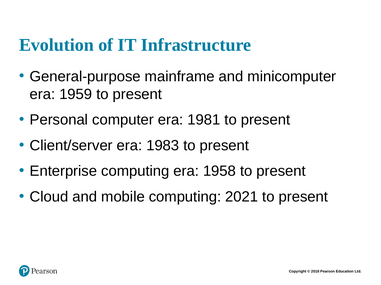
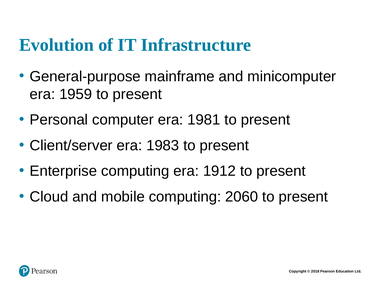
1958: 1958 -> 1912
2021: 2021 -> 2060
